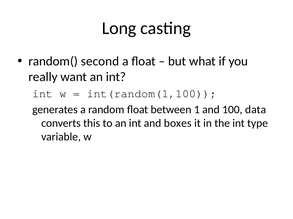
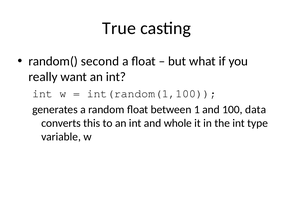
Long: Long -> True
boxes: boxes -> whole
